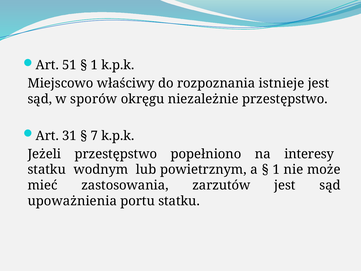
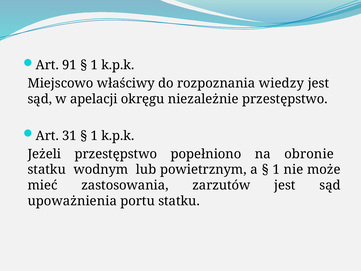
51: 51 -> 91
istnieje: istnieje -> wiedzy
sporów: sporów -> apelacji
7 at (94, 136): 7 -> 1
interesy: interesy -> obronie
